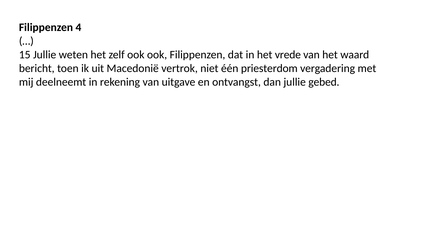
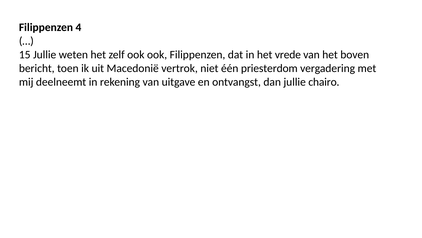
waard: waard -> boven
gebed: gebed -> chairo
